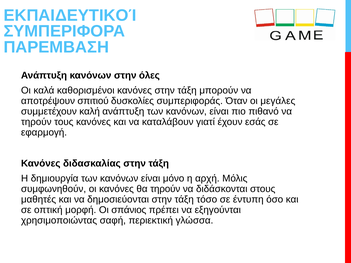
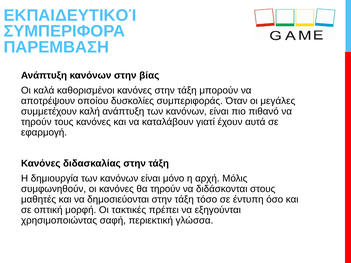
όλες: όλες -> βίας
σπιτιού: σπιτιού -> οποίου
εσάς: εσάς -> αυτά
σπάνιος: σπάνιος -> τακτικές
